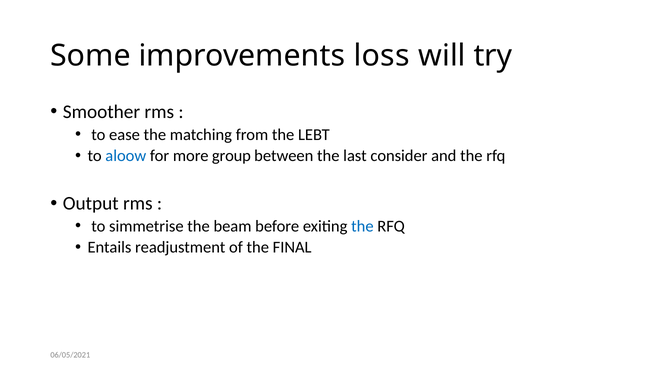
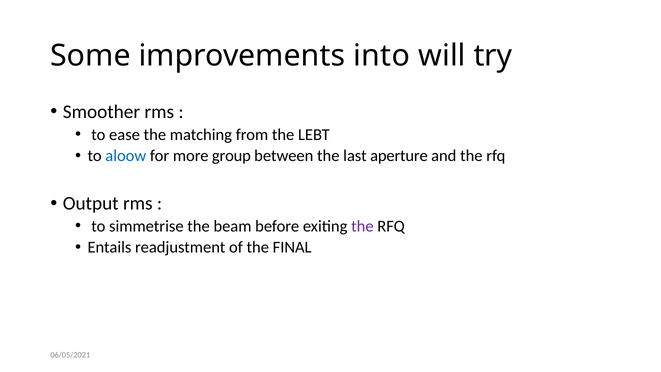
loss: loss -> into
consider: consider -> aperture
the at (362, 226) colour: blue -> purple
